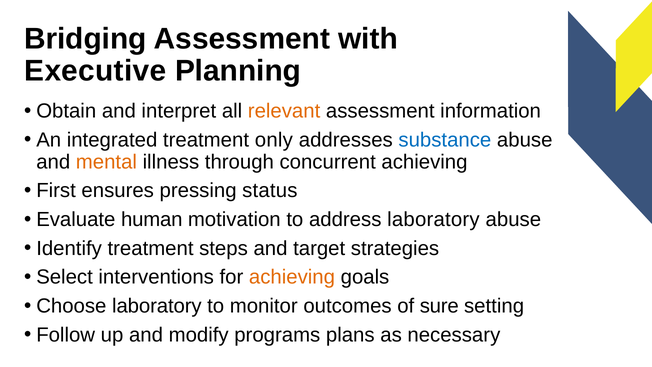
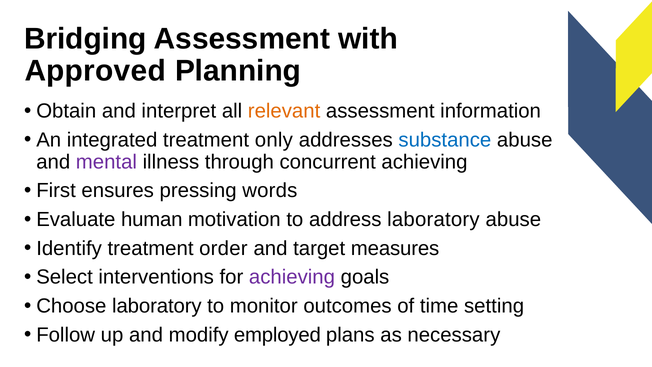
Executive: Executive -> Approved
mental colour: orange -> purple
status: status -> words
steps: steps -> order
strategies: strategies -> measures
achieving at (292, 277) colour: orange -> purple
sure: sure -> time
programs: programs -> employed
